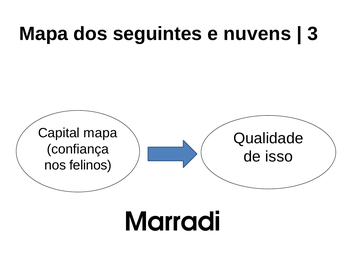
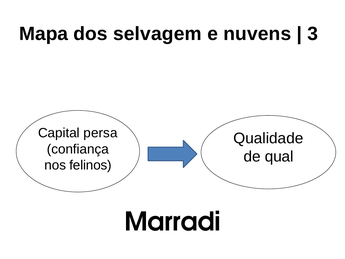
seguintes: seguintes -> selvagem
Capital mapa: mapa -> persa
isso: isso -> qual
